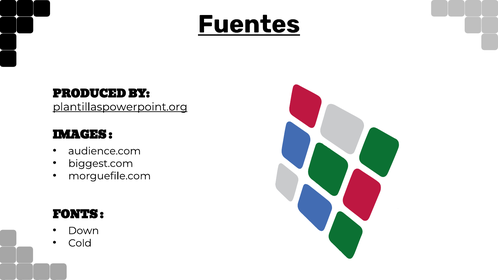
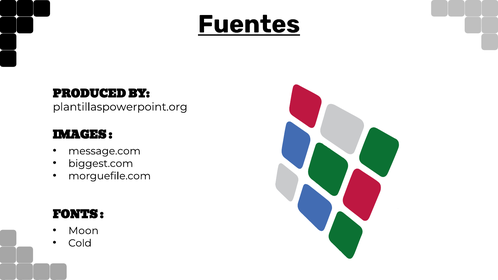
plantillaspowerpoint.org underline: present -> none
audience.com: audience.com -> message.com
Down: Down -> Moon
